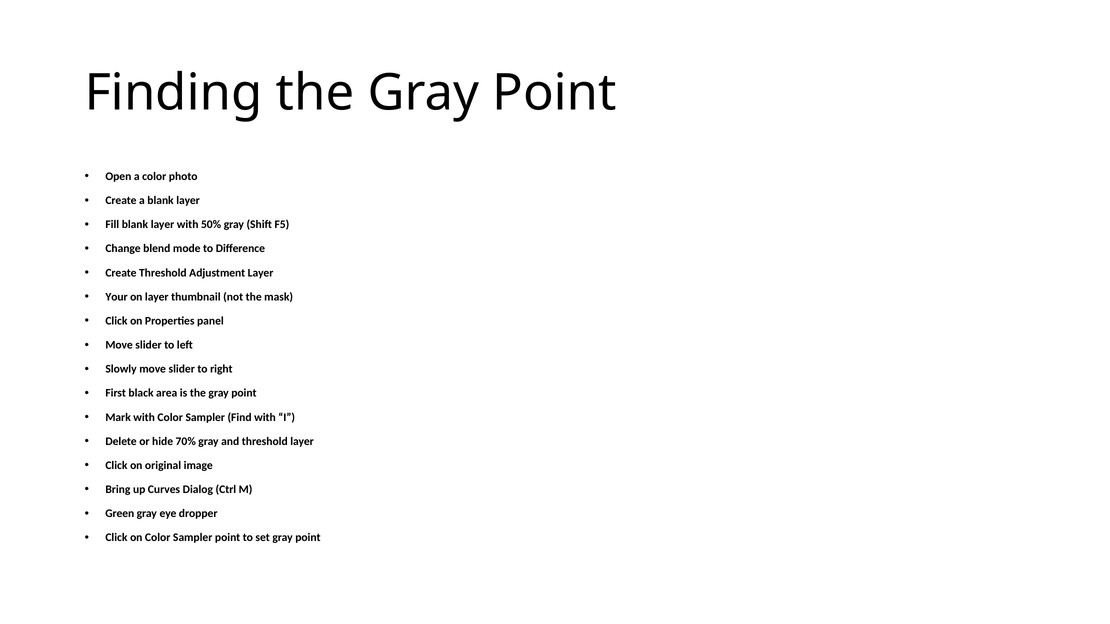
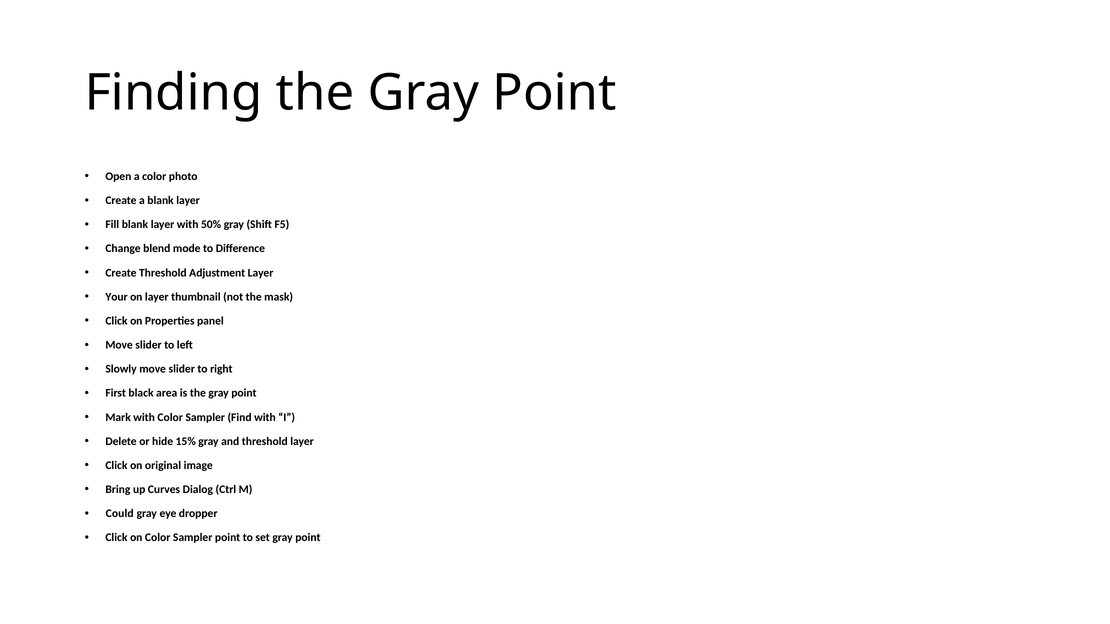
70%: 70% -> 15%
Green: Green -> Could
